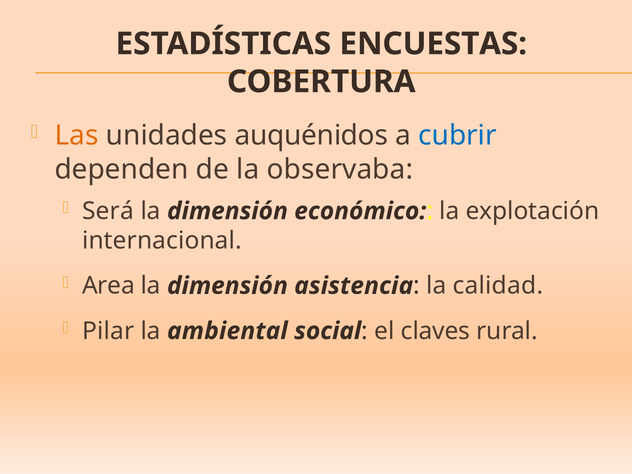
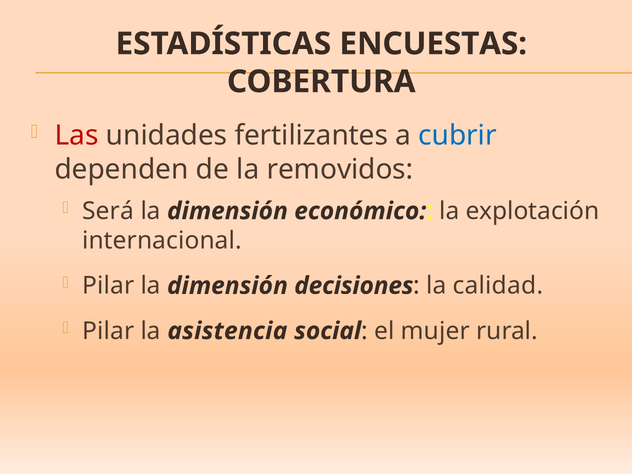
Las colour: orange -> red
auquénidos: auquénidos -> fertilizantes
observaba: observaba -> removidos
Area at (108, 286): Area -> Pilar
asistencia: asistencia -> decisiones
ambiental: ambiental -> asistencia
claves: claves -> mujer
